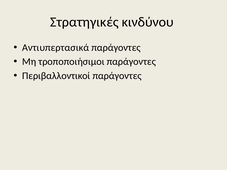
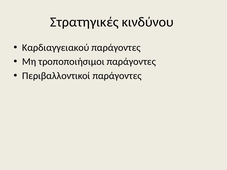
Αντιυπερτασικά: Αντιυπερτασικά -> Καρδιαγγειακού
